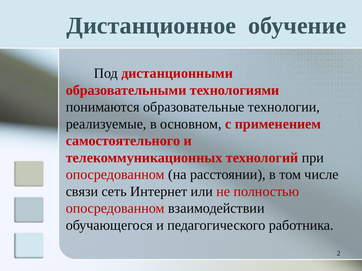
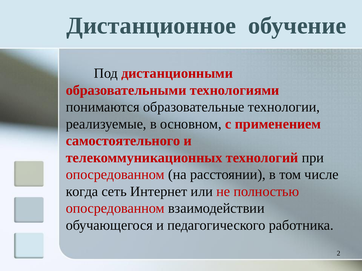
связи: связи -> когда
